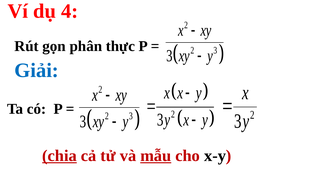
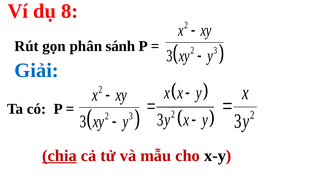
4: 4 -> 8
thực: thực -> sánh
mẫu underline: present -> none
